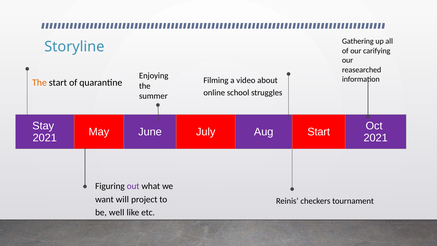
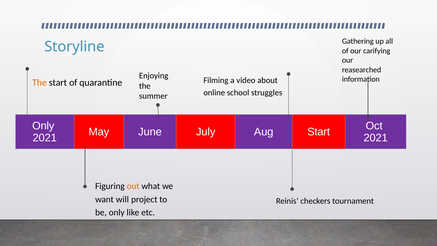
Stay at (43, 126): Stay -> Only
out colour: purple -> orange
be well: well -> only
